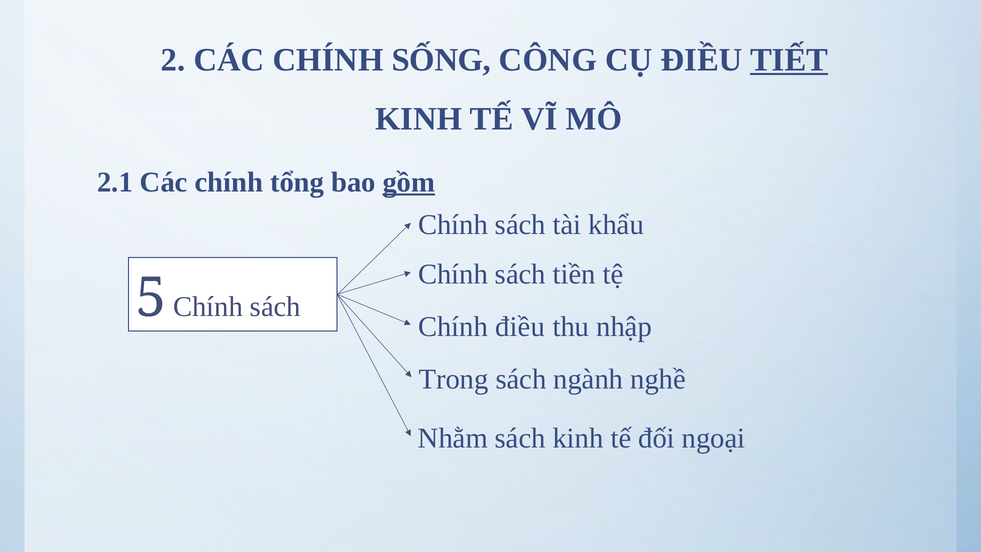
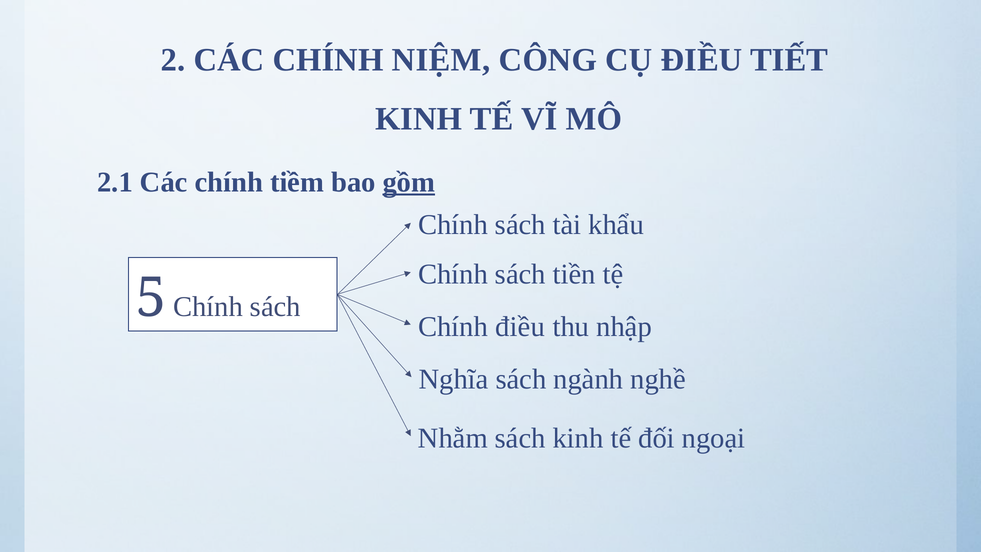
SỐNG: SỐNG -> NIỆM
TIẾT underline: present -> none
tổng: tổng -> tiềm
Trong: Trong -> Nghĩa
